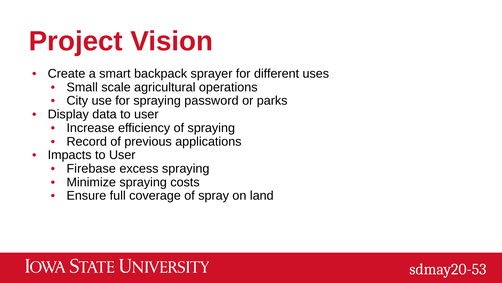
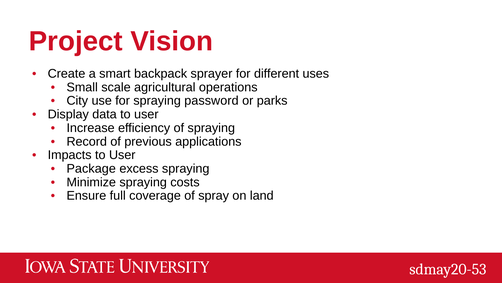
Firebase: Firebase -> Package
